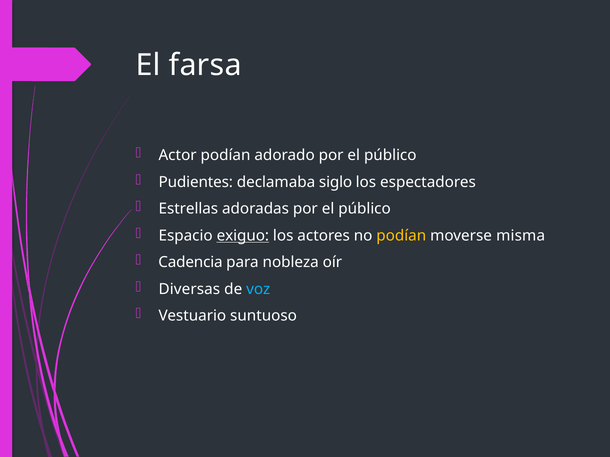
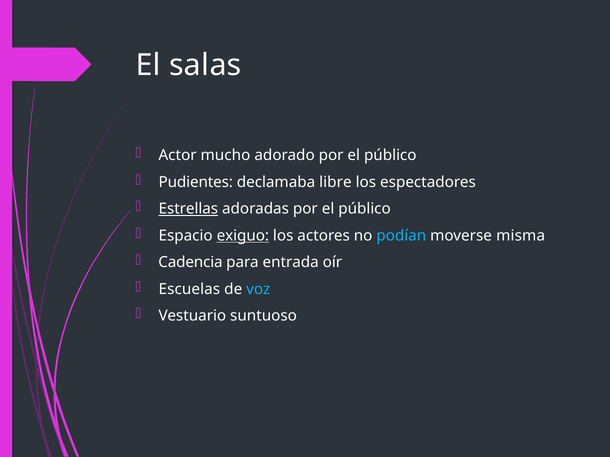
farsa: farsa -> salas
Actor podían: podían -> mucho
siglo: siglo -> libre
Estrellas underline: none -> present
podían at (401, 236) colour: yellow -> light blue
nobleza: nobleza -> entrada
Diversas: Diversas -> Escuelas
